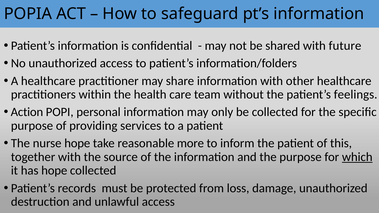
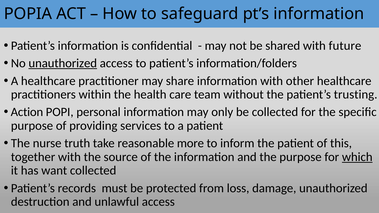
unauthorized at (63, 63) underline: none -> present
feelings: feelings -> trusting
nurse hope: hope -> truth
has hope: hope -> want
